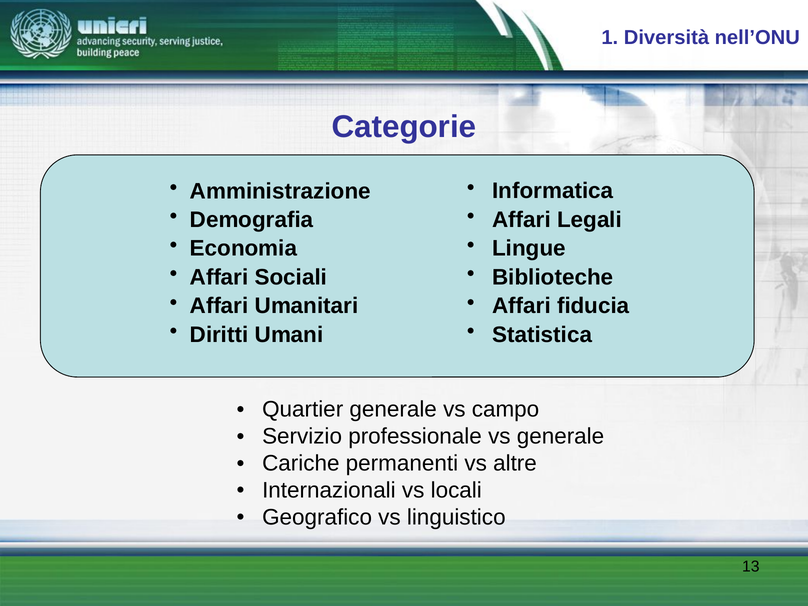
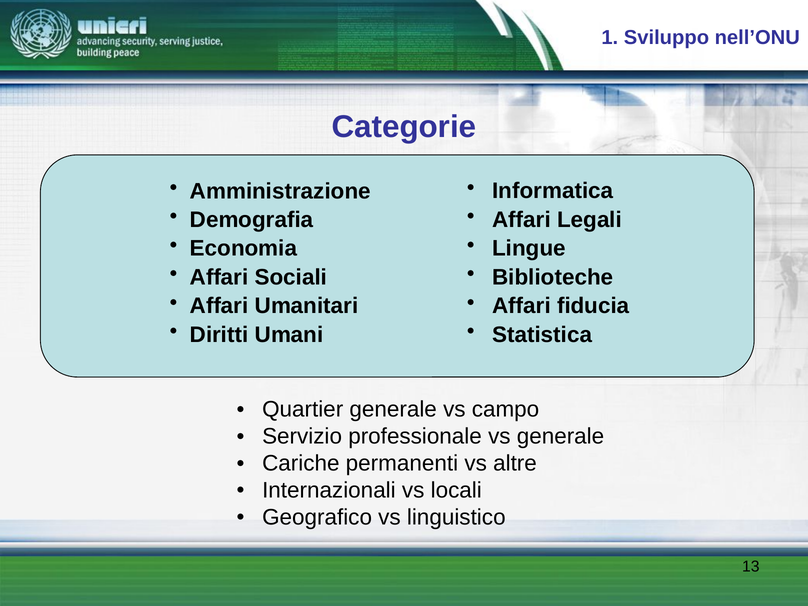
Diversità: Diversità -> Sviluppo
